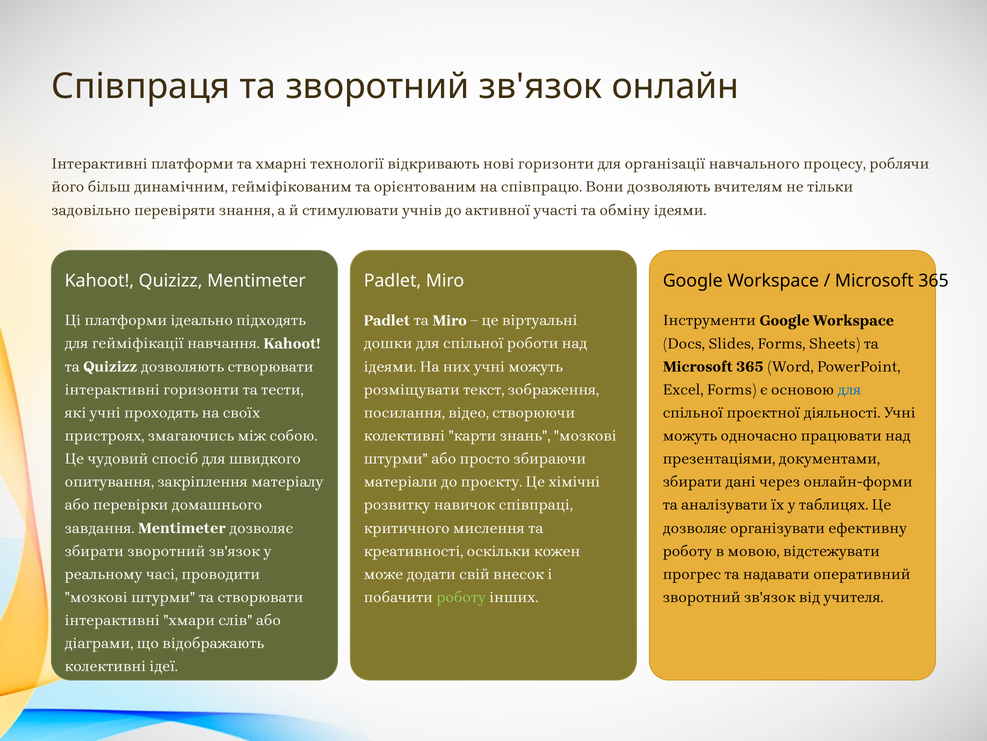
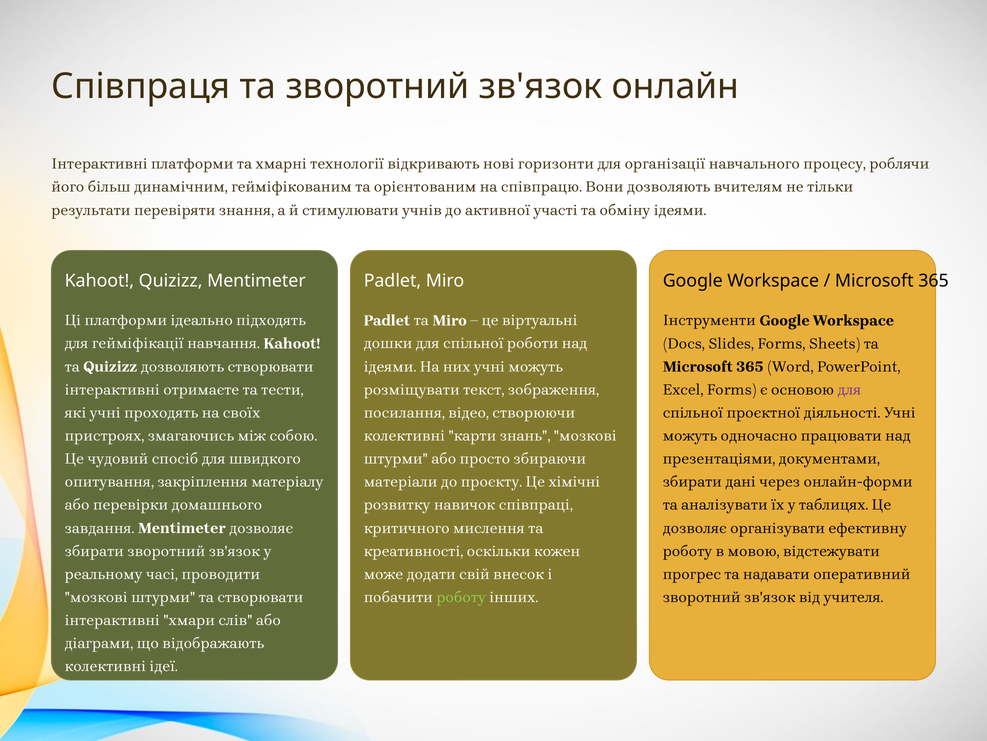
задовільно: задовільно -> результати
інтерактивні горизонти: горизонти -> отримаєте
для at (849, 389) colour: blue -> purple
